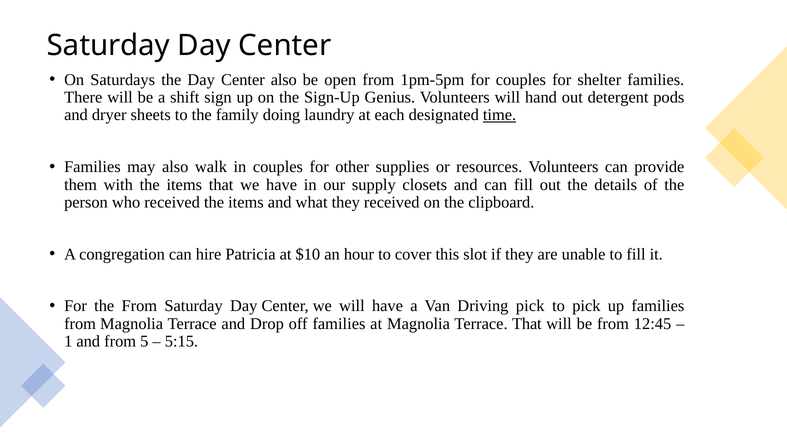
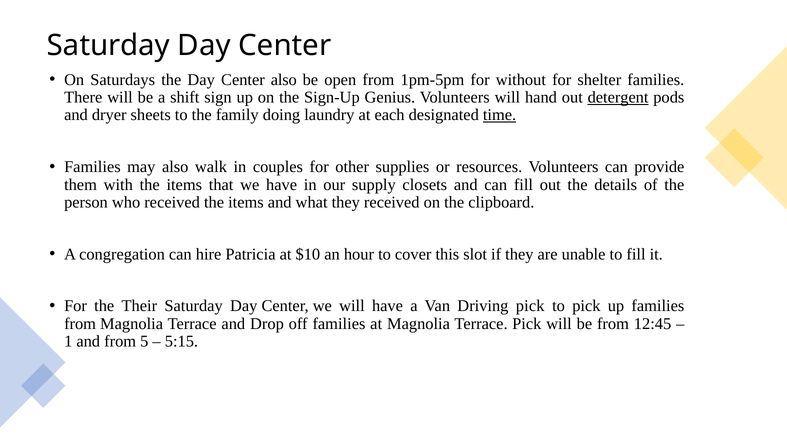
for couples: couples -> without
detergent underline: none -> present
the From: From -> Their
Terrace That: That -> Pick
